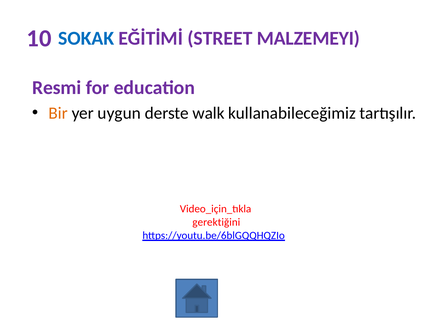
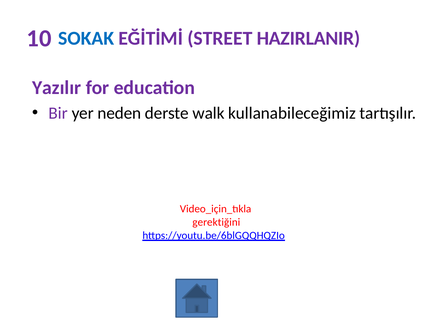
MALZEMEYI: MALZEMEYI -> HAZIRLANIR
Resmi: Resmi -> Yazılır
Bir colour: orange -> purple
uygun: uygun -> neden
